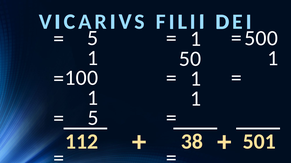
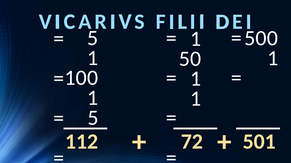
38: 38 -> 72
